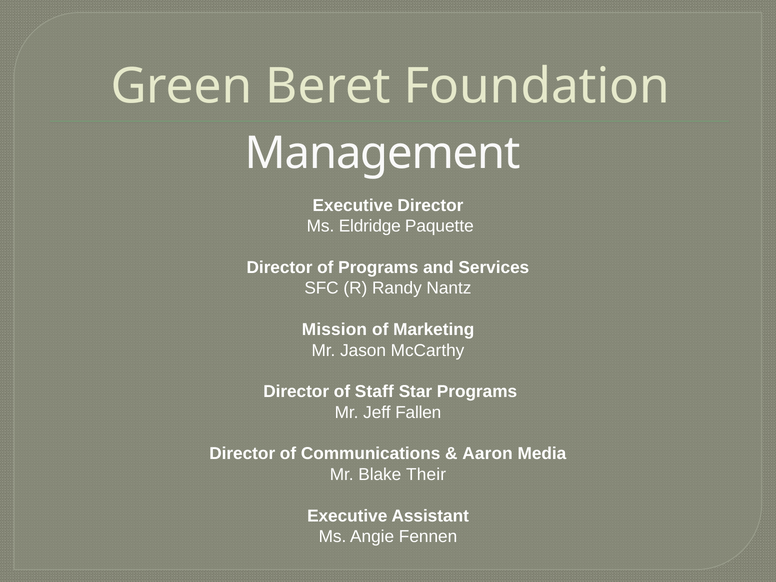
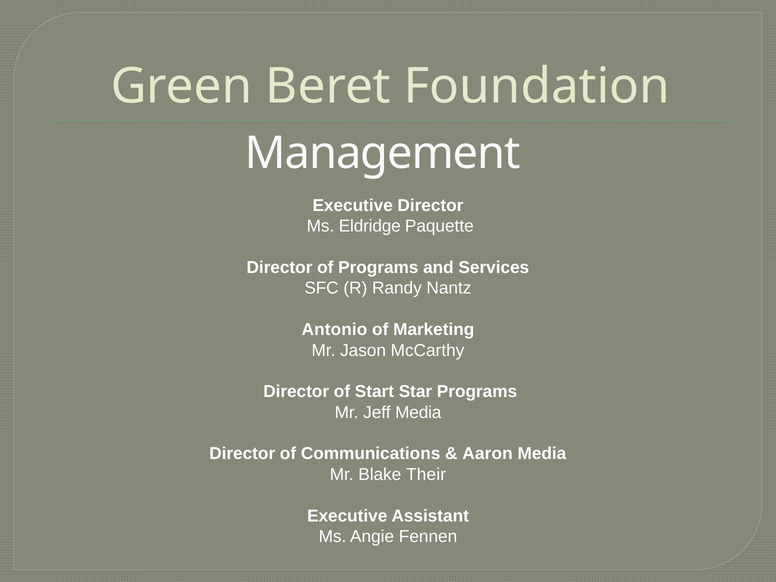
Mission: Mission -> Antonio
Staff: Staff -> Start
Jeff Fallen: Fallen -> Media
